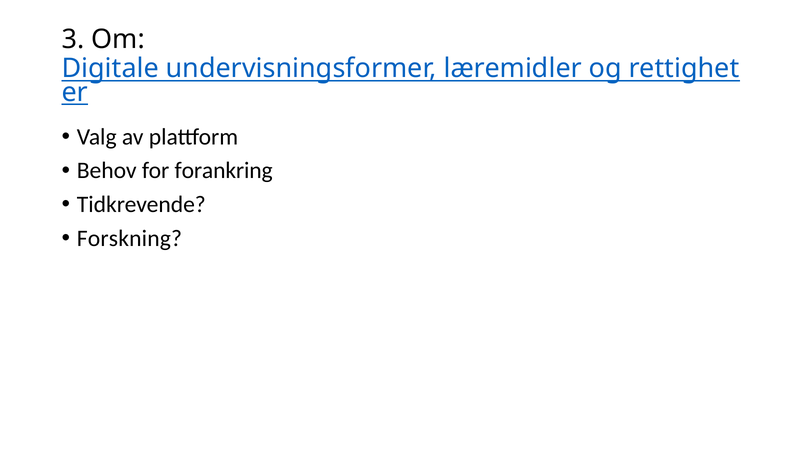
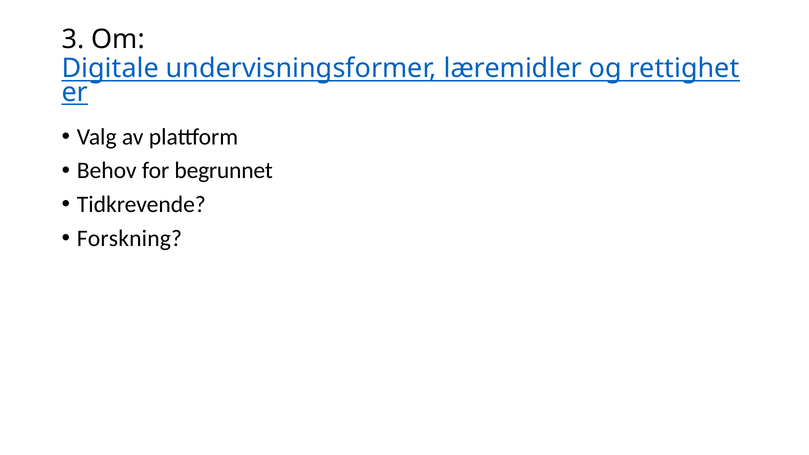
forankring: forankring -> begrunnet
